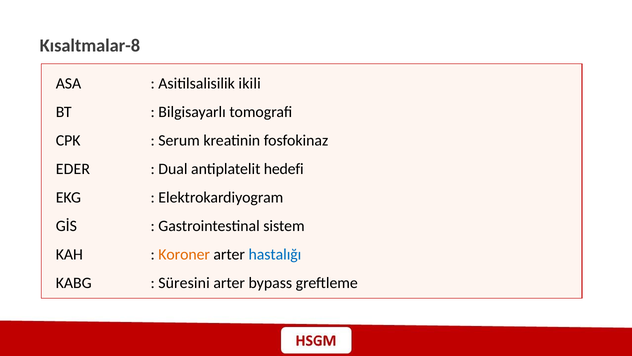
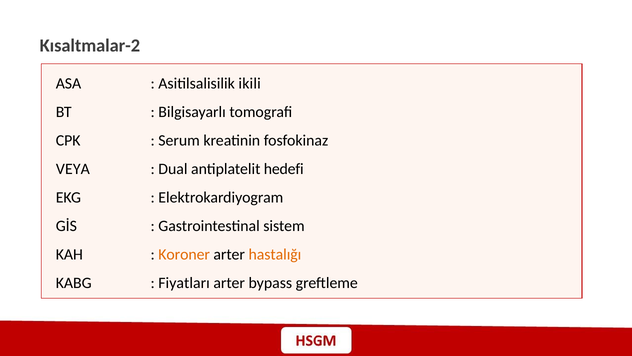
Kısaltmalar-8: Kısaltmalar-8 -> Kısaltmalar-2
EDER: EDER -> VEYA
hastalığı colour: blue -> orange
Süresini: Süresini -> Fiyatları
